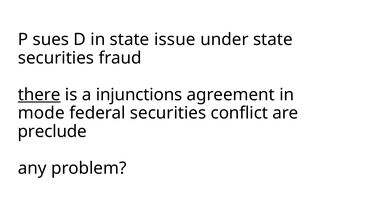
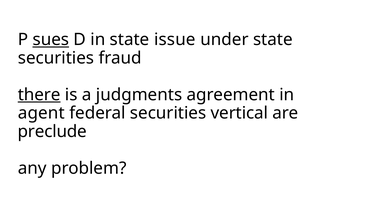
sues underline: none -> present
injunctions: injunctions -> judgments
mode: mode -> agent
conflict: conflict -> vertical
